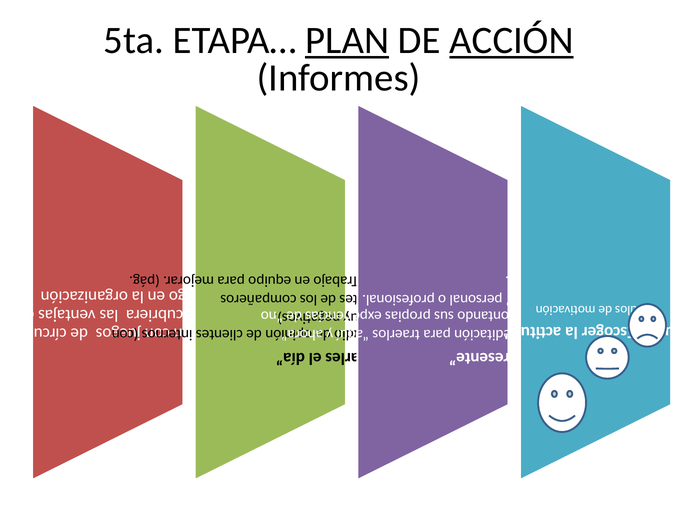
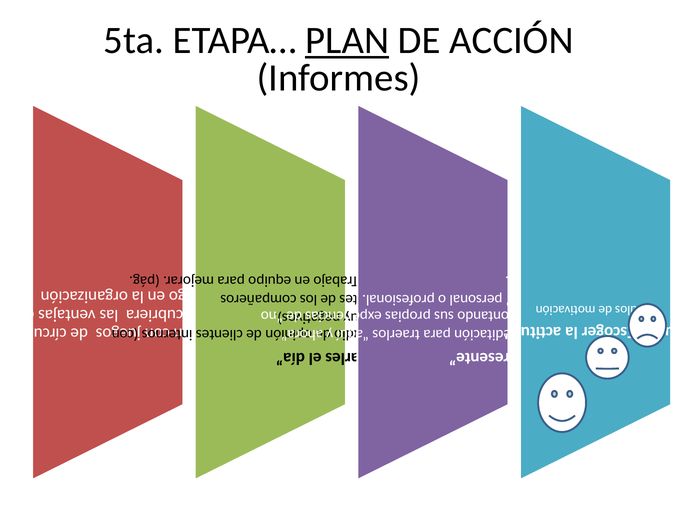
ACCIÓN underline: present -> none
